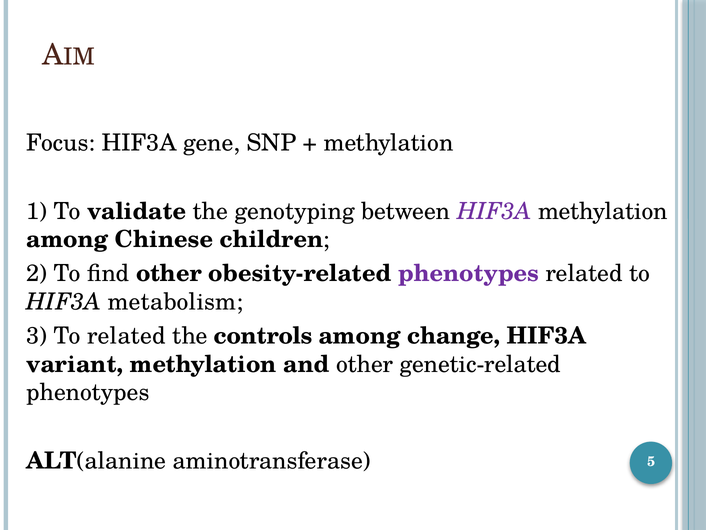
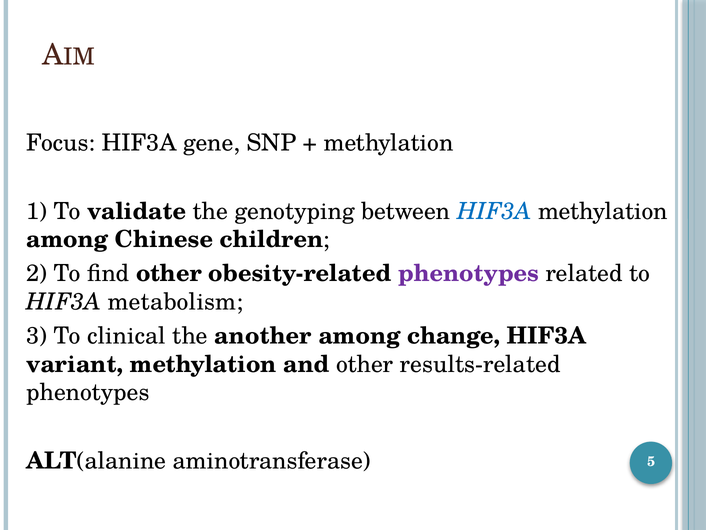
HIF3A at (494, 211) colour: purple -> blue
To related: related -> clinical
controls: controls -> another
genetic-related: genetic-related -> results-related
